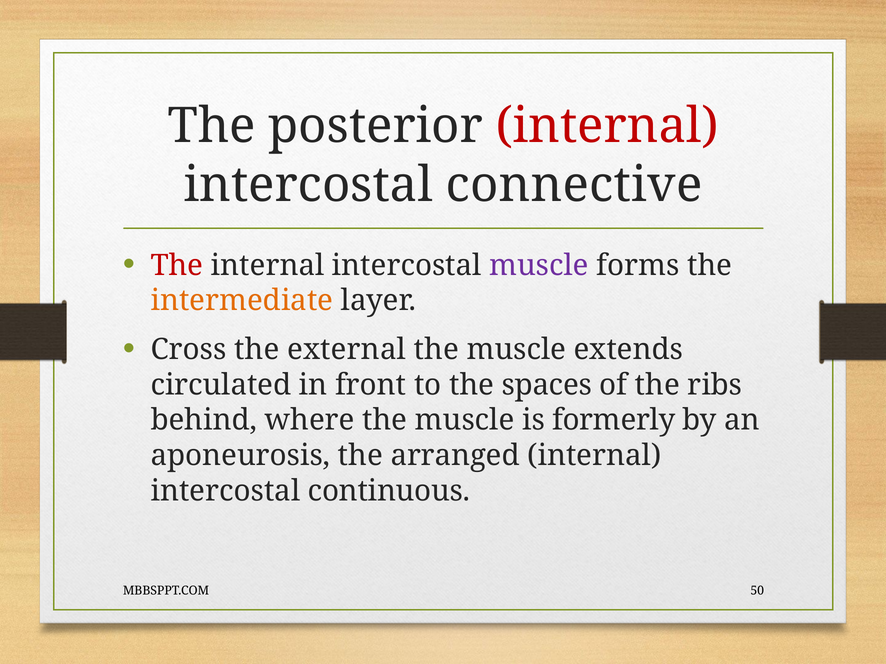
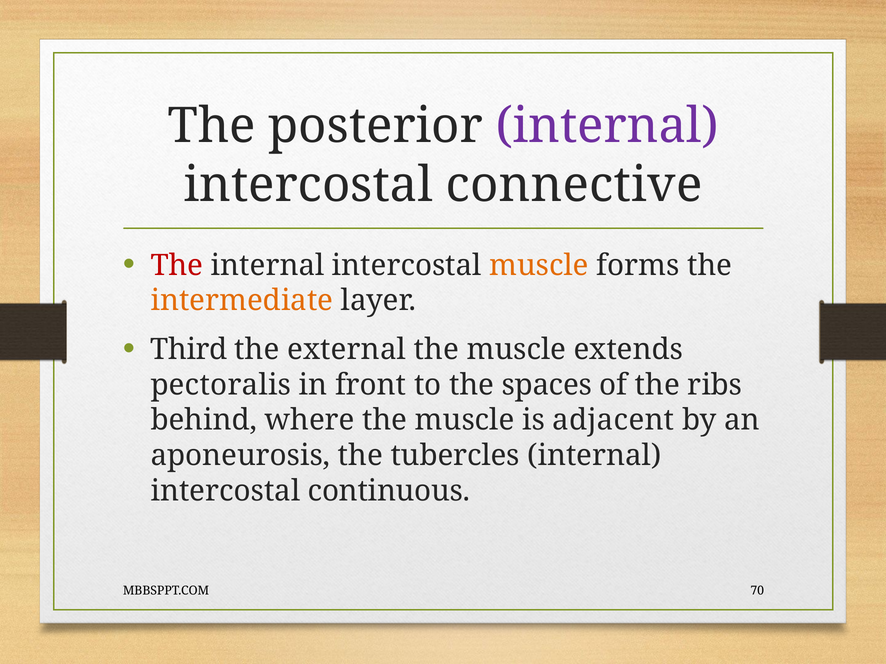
internal at (607, 126) colour: red -> purple
muscle at (539, 266) colour: purple -> orange
Cross: Cross -> Third
circulated: circulated -> pectoralis
formerly: formerly -> adjacent
arranged: arranged -> tubercles
50: 50 -> 70
